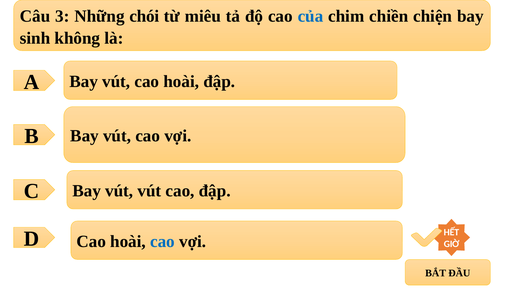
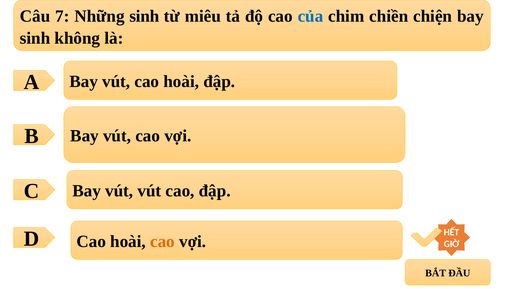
3: 3 -> 7
Những chói: chói -> sinh
cao at (162, 241) colour: blue -> orange
